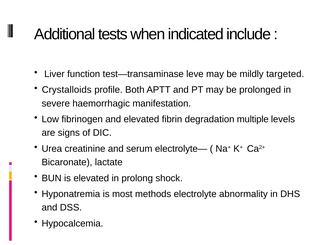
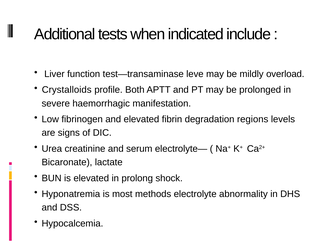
targeted: targeted -> overload
multiple: multiple -> regions
